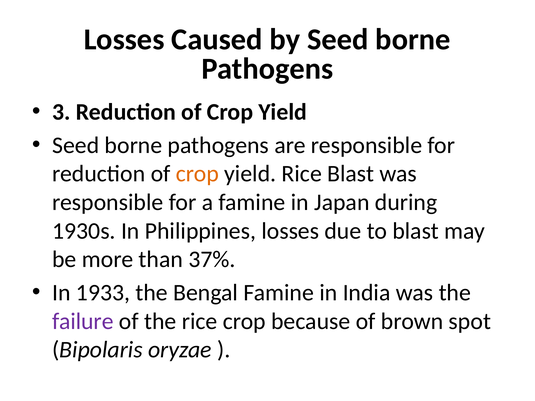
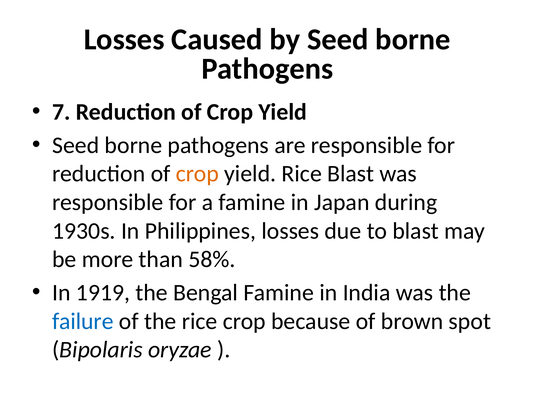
3: 3 -> 7
37%: 37% -> 58%
1933: 1933 -> 1919
failure colour: purple -> blue
